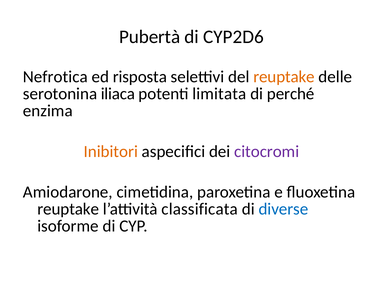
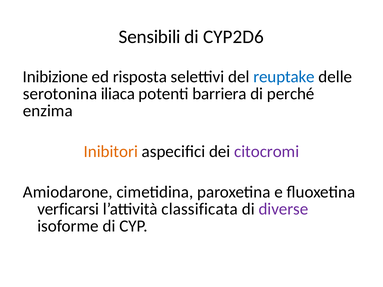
Pubertà: Pubertà -> Sensibili
Nefrotica: Nefrotica -> Inibizione
reuptake at (284, 77) colour: orange -> blue
limitata: limitata -> barriera
reuptake at (68, 209): reuptake -> verficarsi
diverse colour: blue -> purple
